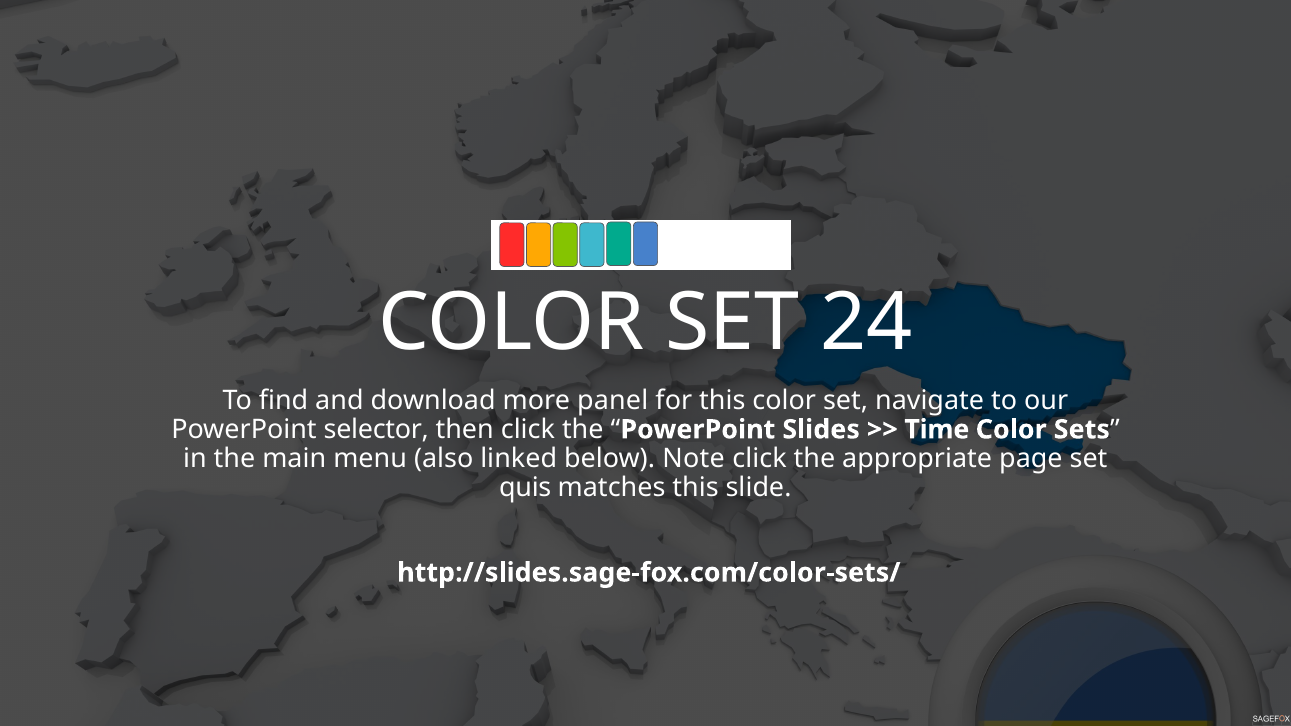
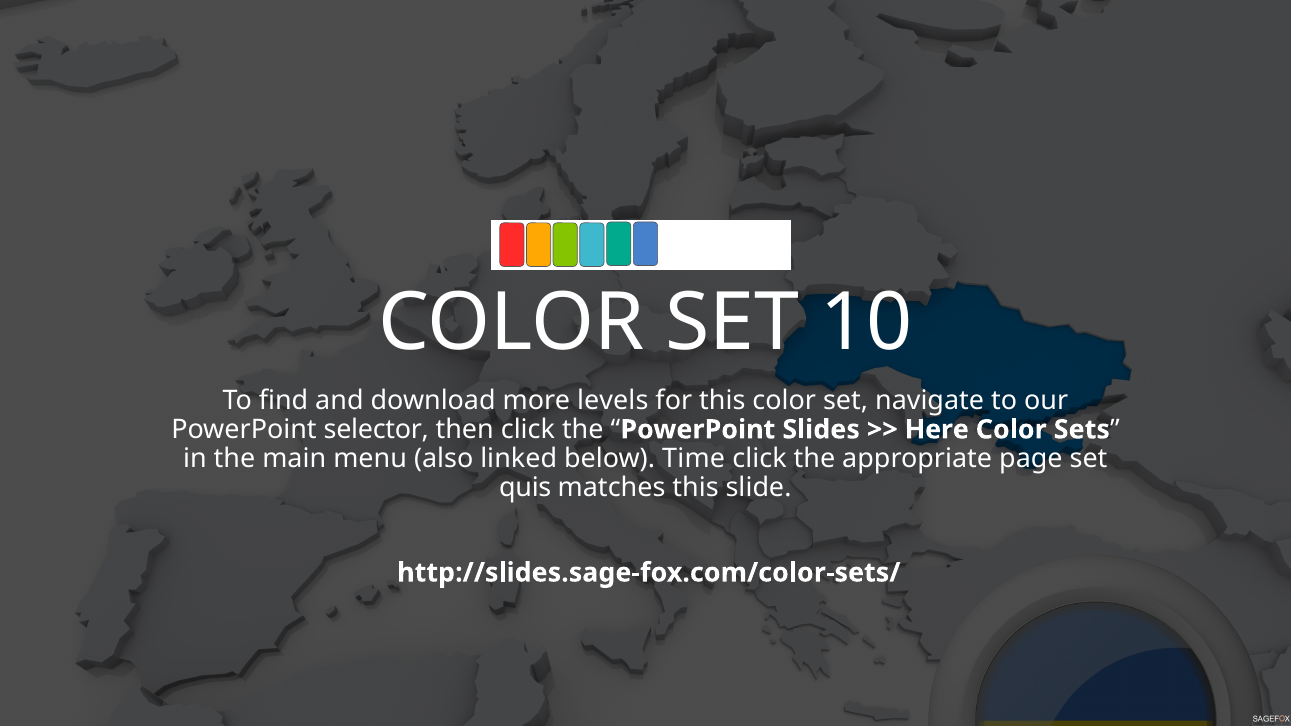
24: 24 -> 10
panel: panel -> levels
Time: Time -> Here
Note: Note -> Time
